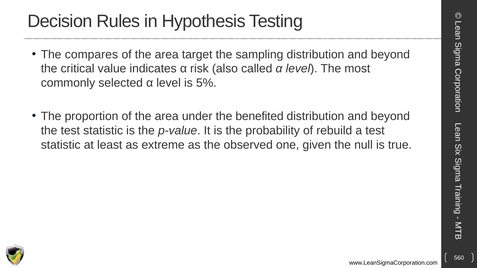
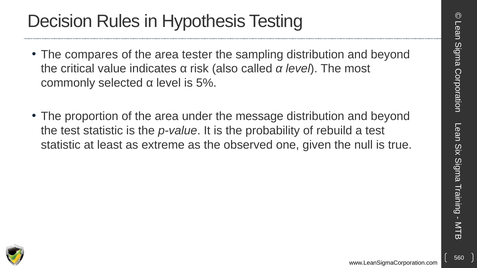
target: target -> tester
benefited: benefited -> message
